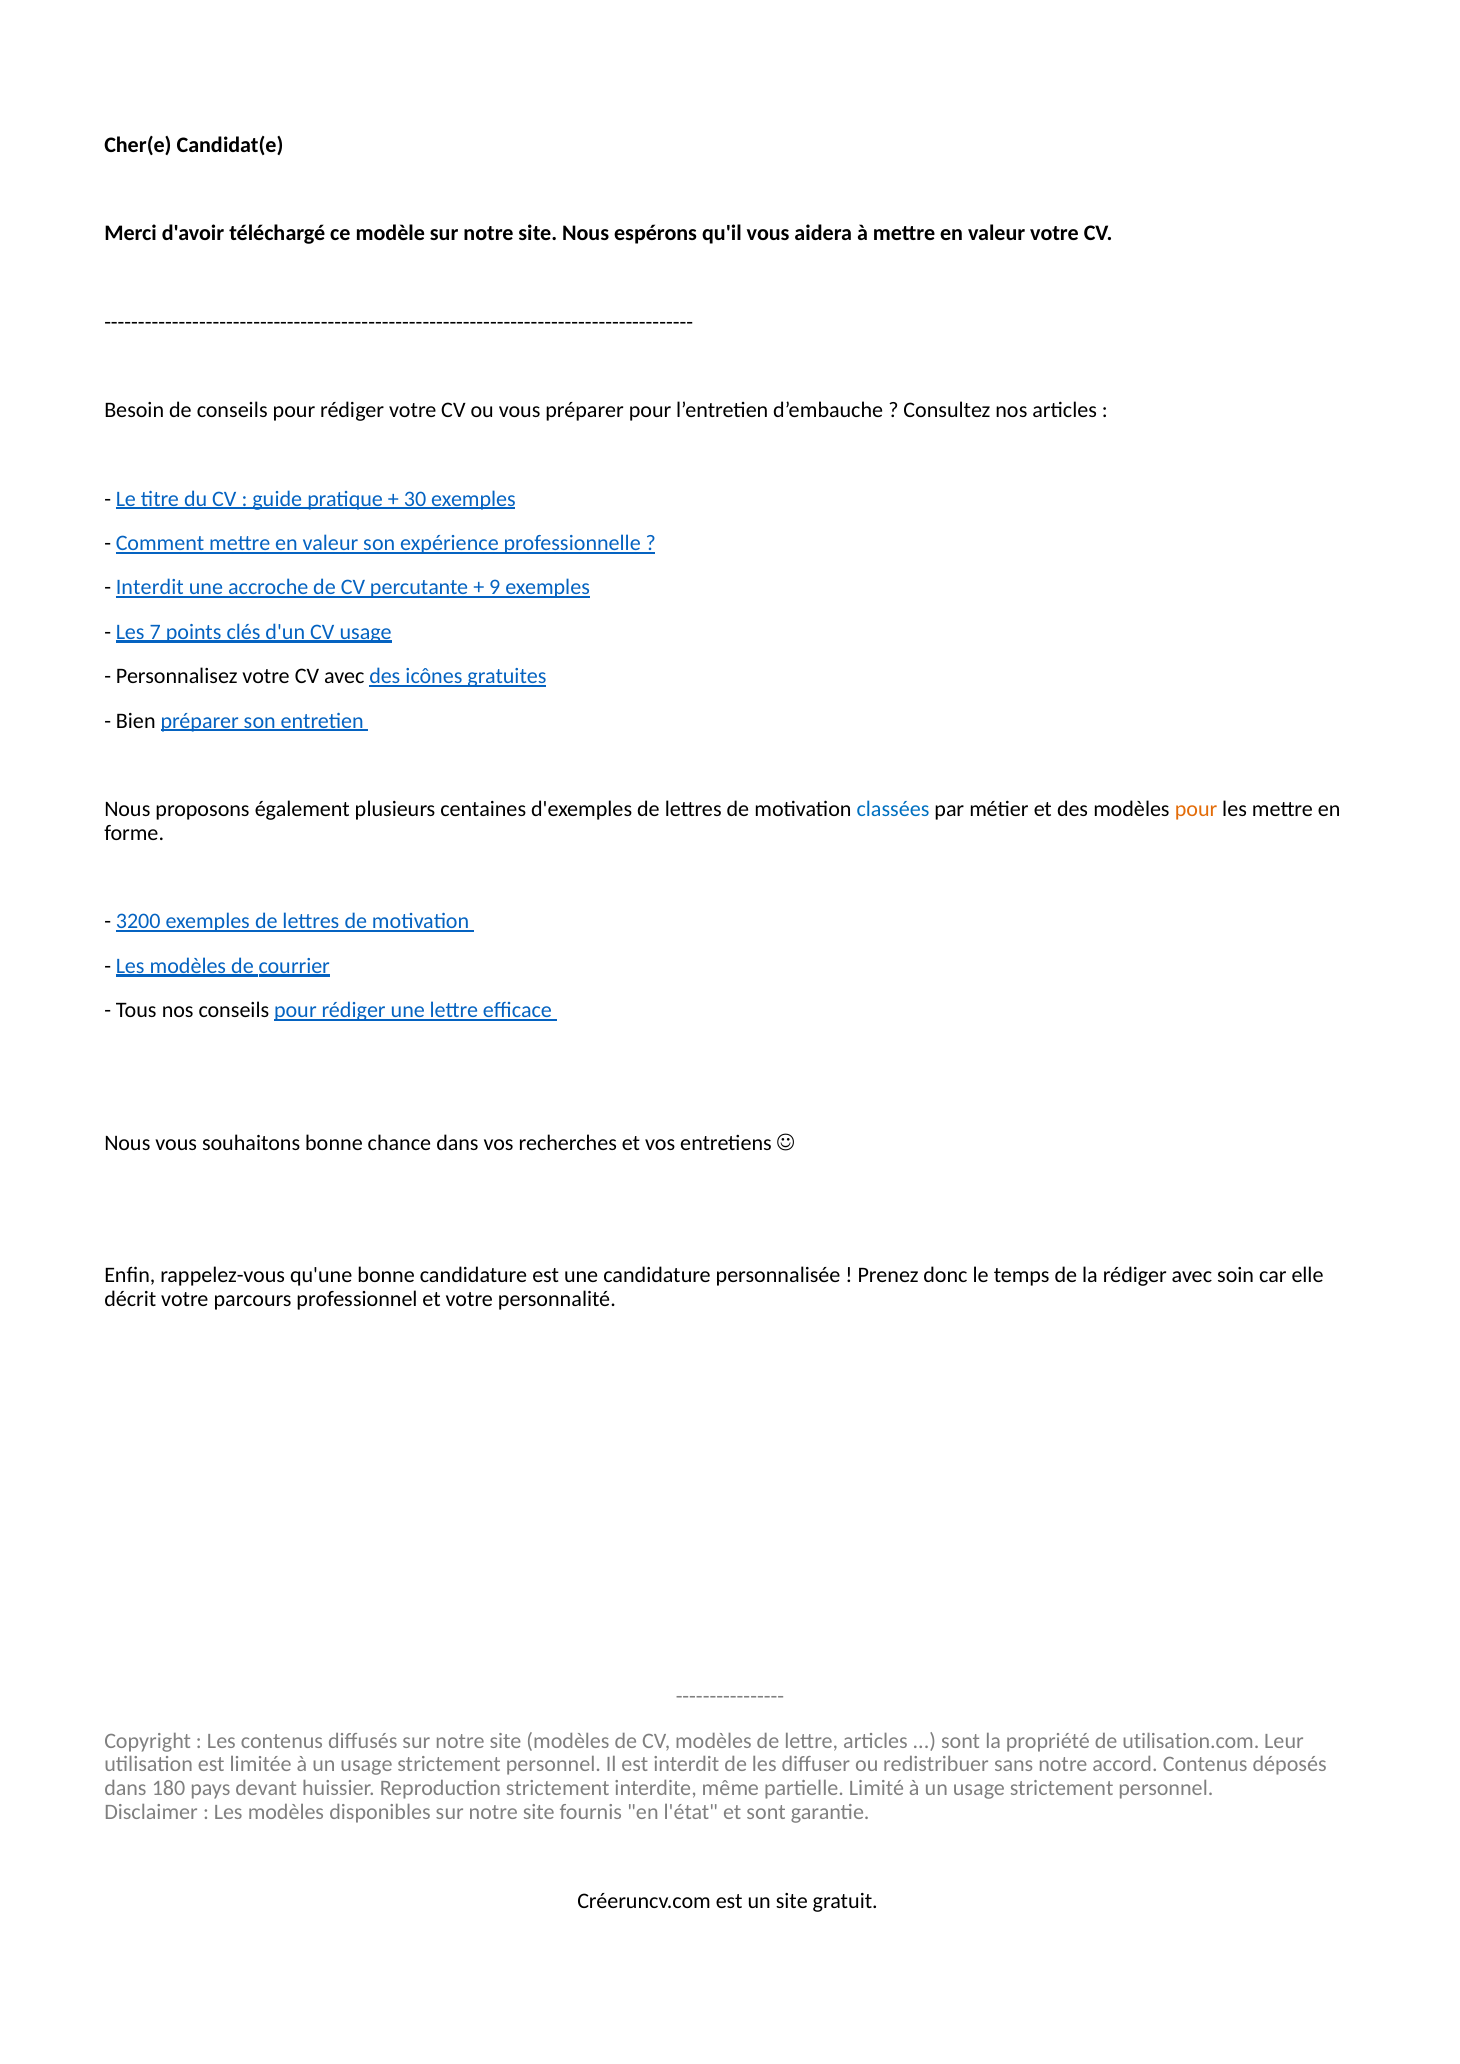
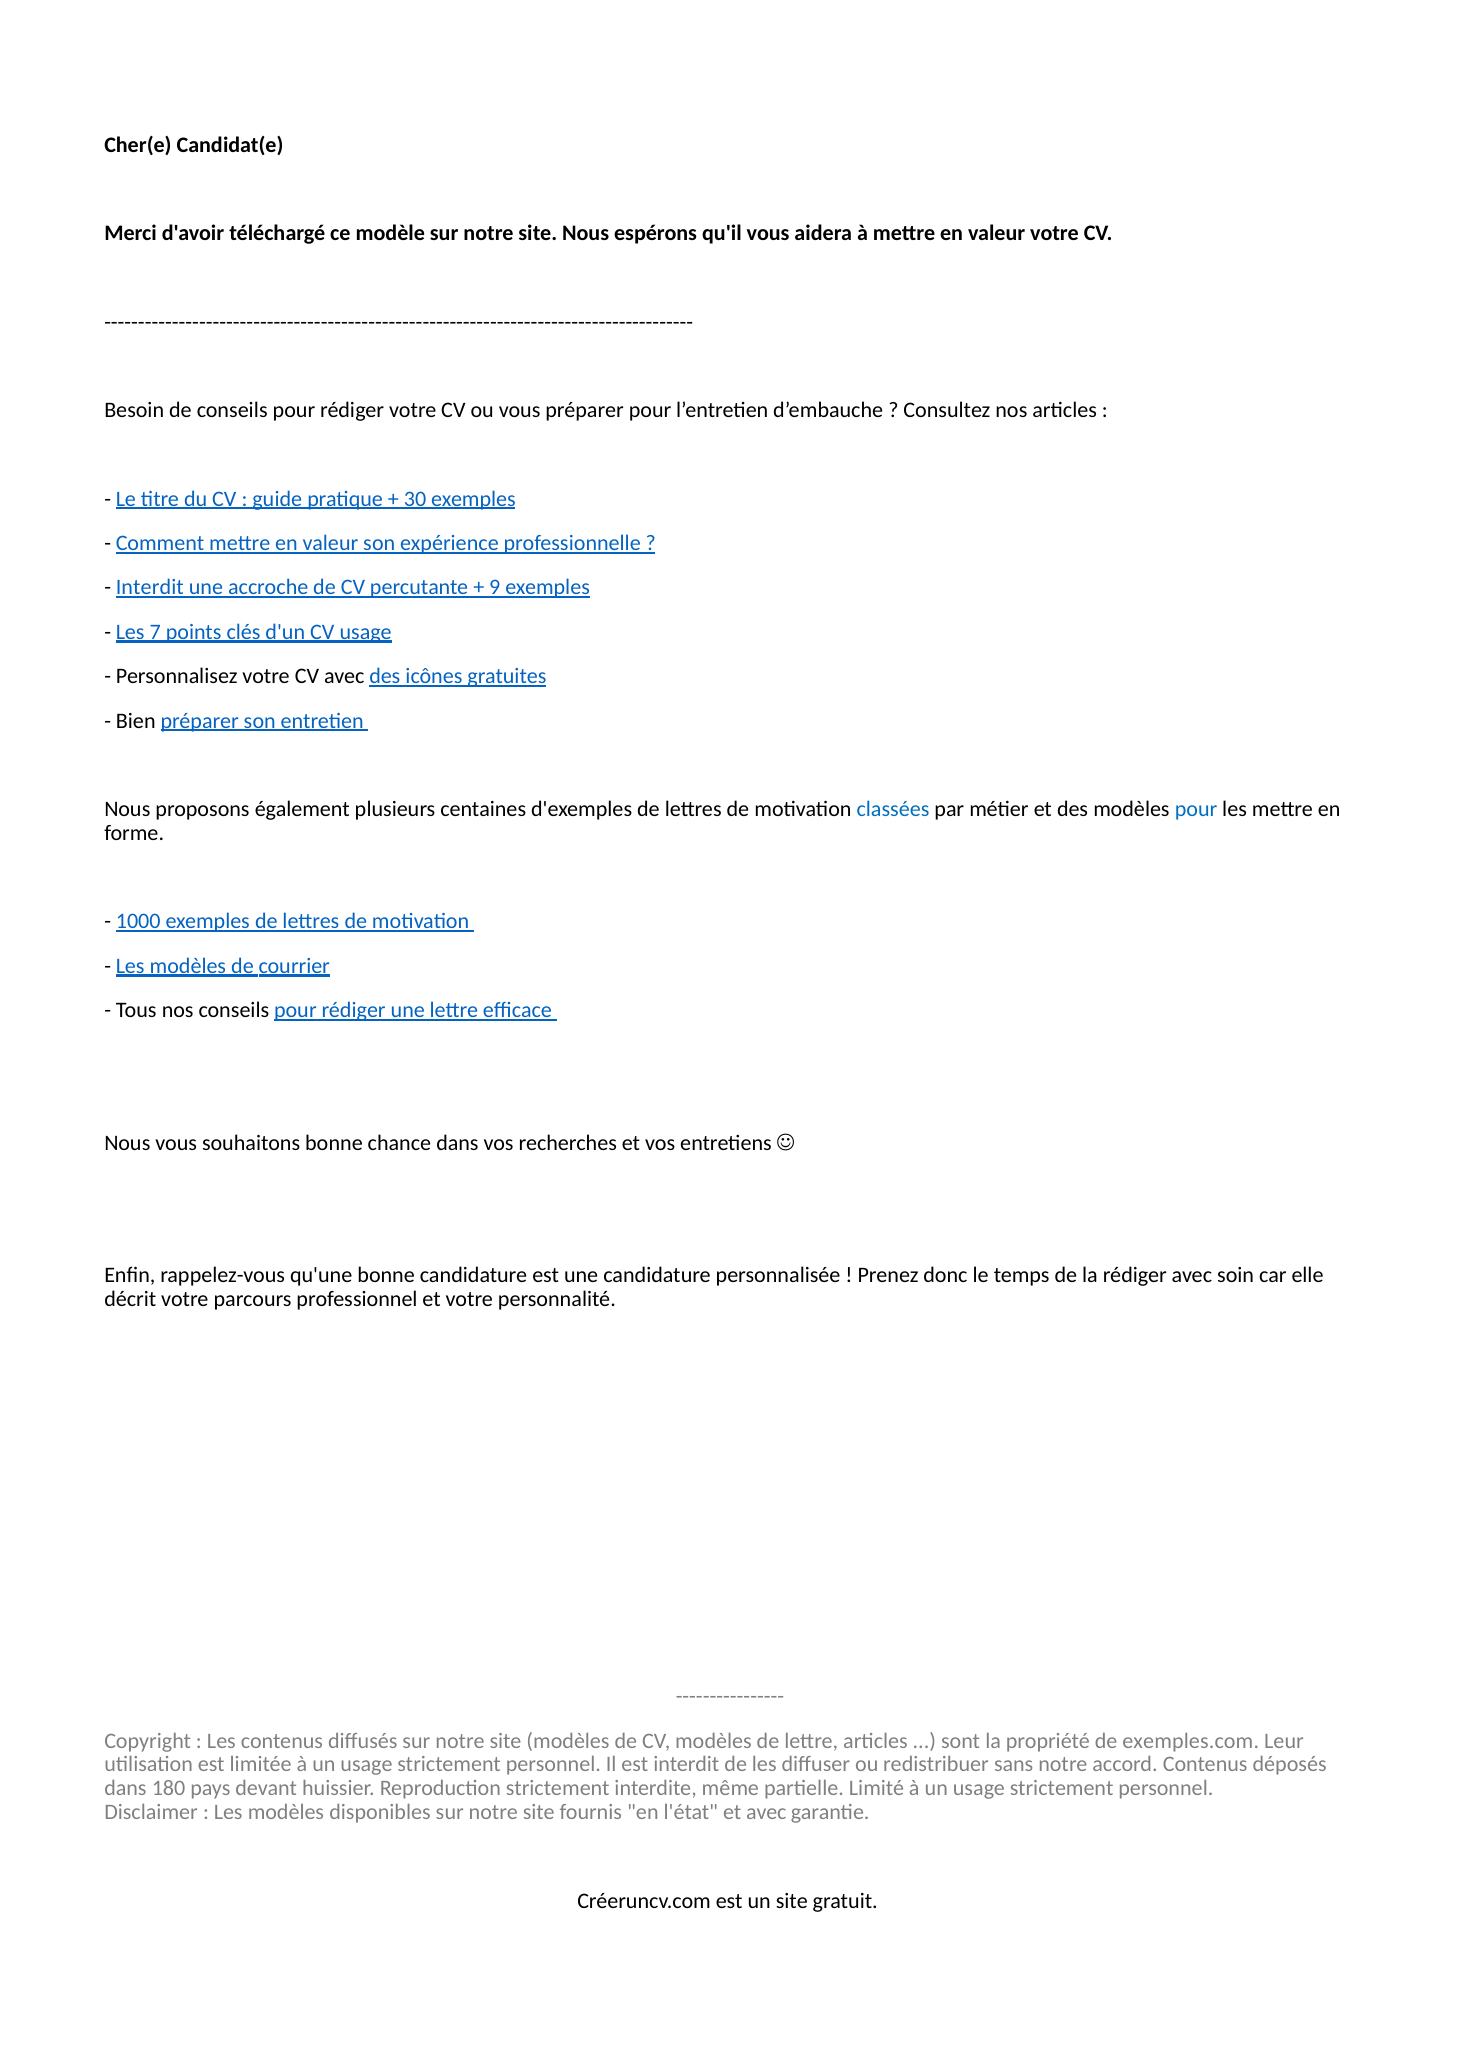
pour at (1196, 810) colour: orange -> blue
3200: 3200 -> 1000
utilisation.com: utilisation.com -> exemples.com
et sont: sont -> avec
